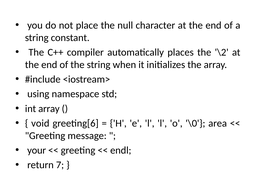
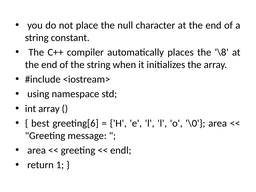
\2: \2 -> \8
void: void -> best
your at (37, 150): your -> area
7: 7 -> 1
